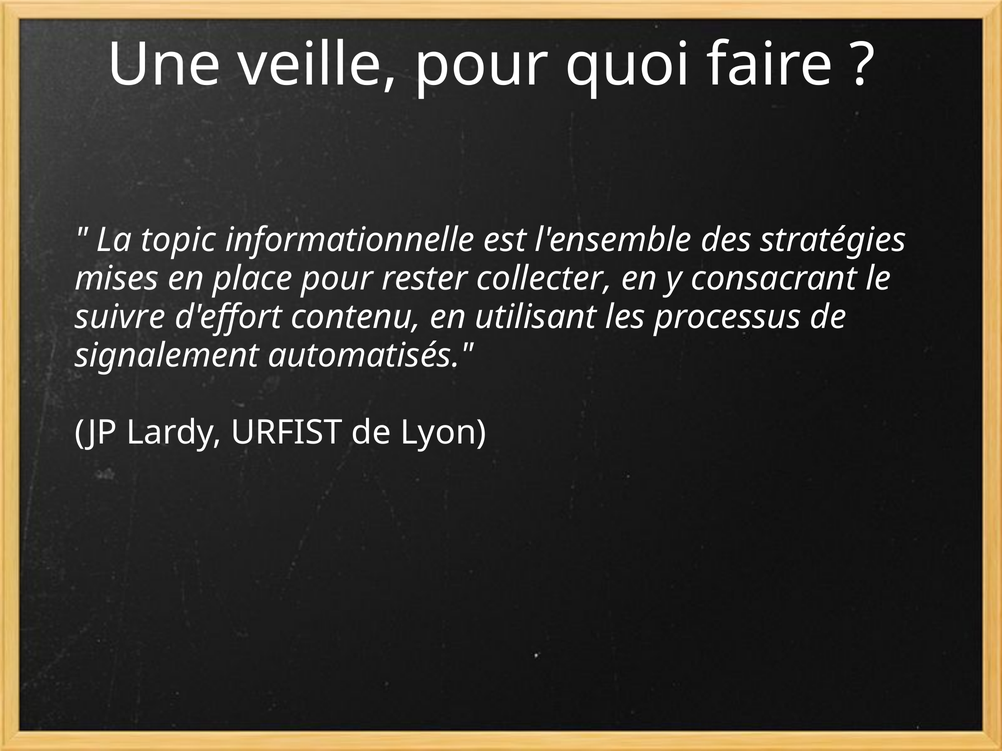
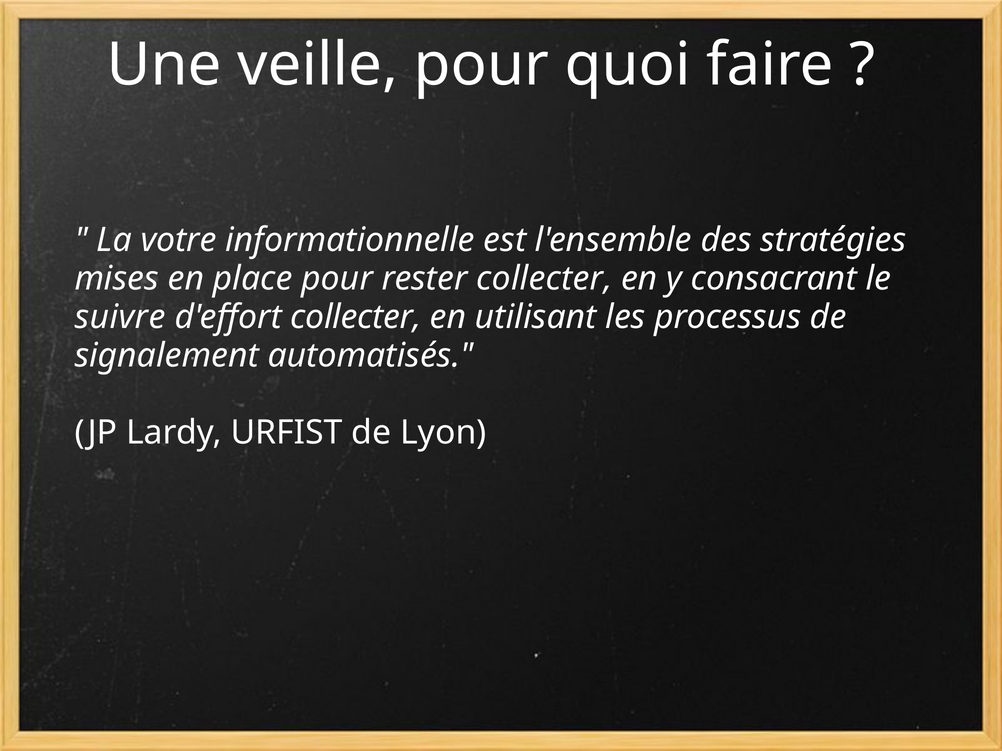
topic: topic -> votre
d'effort contenu: contenu -> collecter
